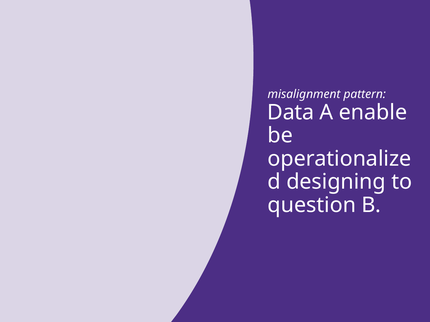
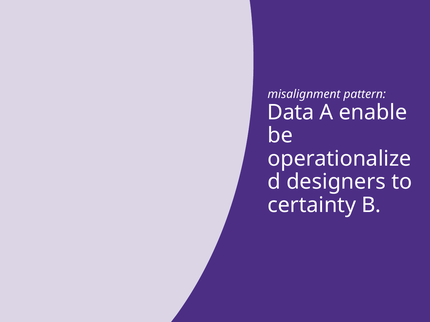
designing: designing -> designers
question: question -> certainty
